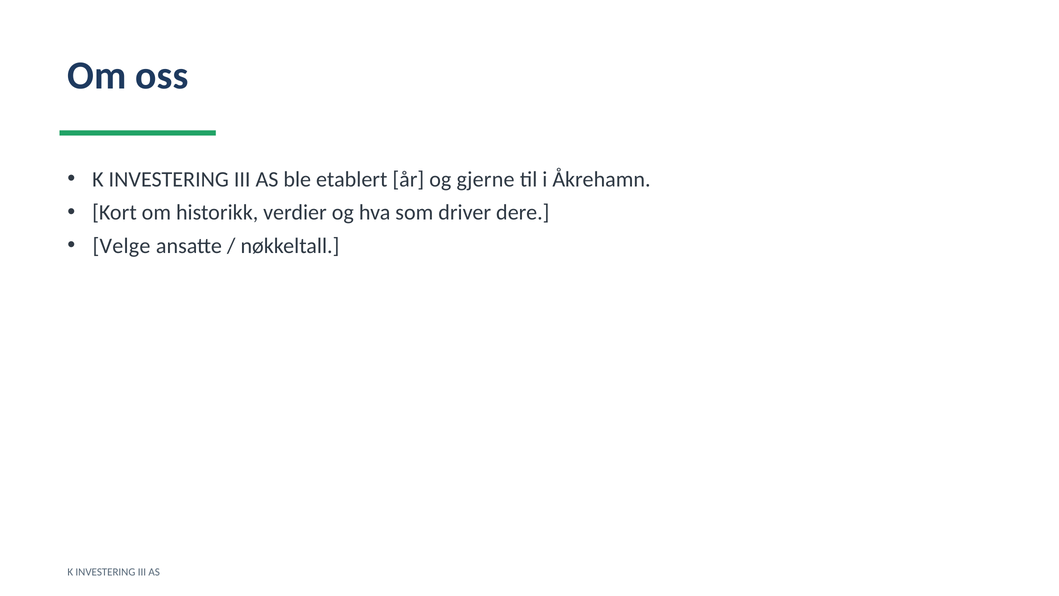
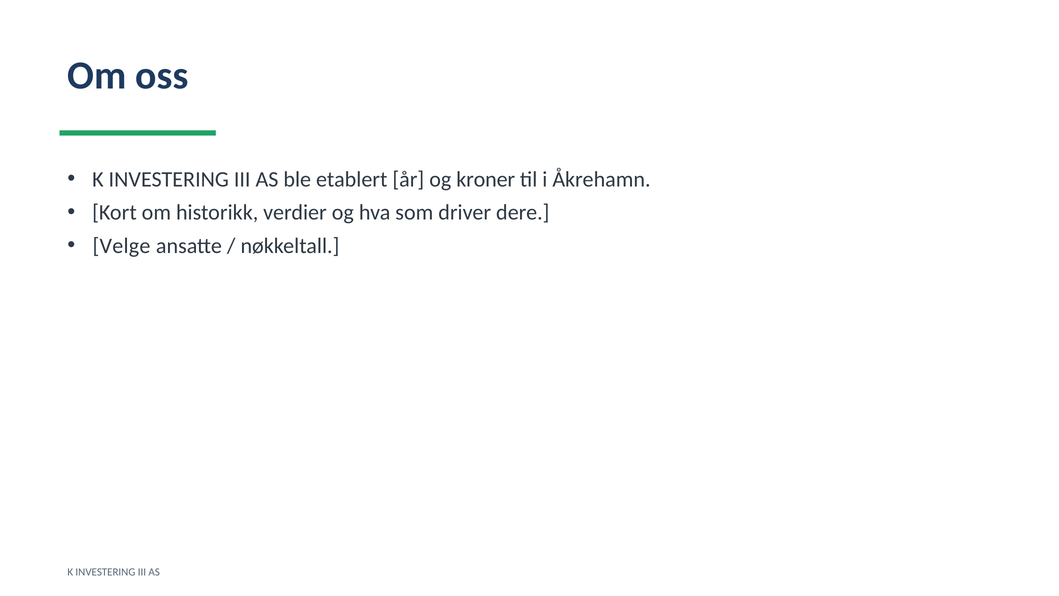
gjerne: gjerne -> kroner
